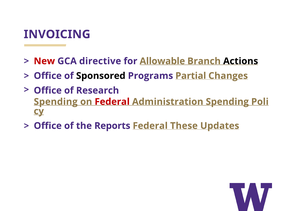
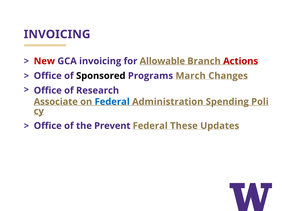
GCA directive: directive -> invoicing
Actions colour: black -> red
Partial: Partial -> March
Spending at (56, 102): Spending -> Associate
Federal at (112, 102) colour: red -> blue
Reports: Reports -> Prevent
